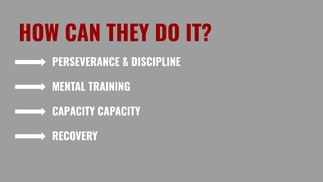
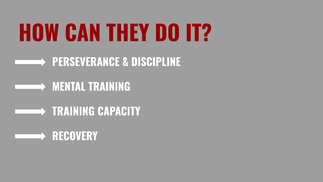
CAPACITY at (73, 112): CAPACITY -> TRAINING
